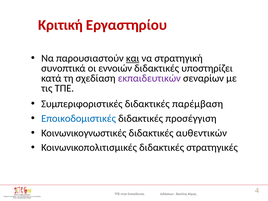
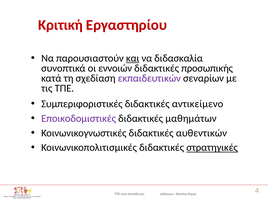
στρατηγική: στρατηγική -> διδασκαλία
υποστηρίζει: υποστηρίζει -> προσωπικής
παρέμβαση: παρέμβαση -> αντικείμενο
Εποικοδομιστικές colour: blue -> purple
προσέγγιση: προσέγγιση -> μαθημάτων
στρατηγικές underline: none -> present
